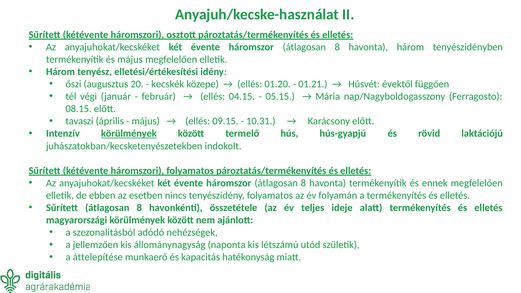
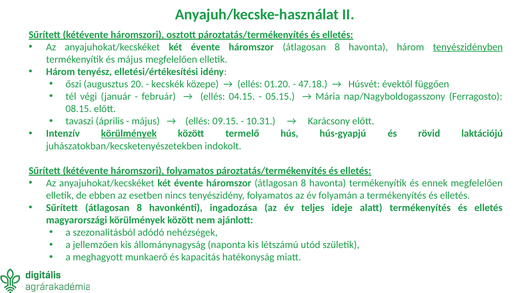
tenyészidényben underline: none -> present
01.21: 01.21 -> 47.18
összetétele: összetétele -> ingadozása
áttelepítése: áttelepítése -> meghagyott
